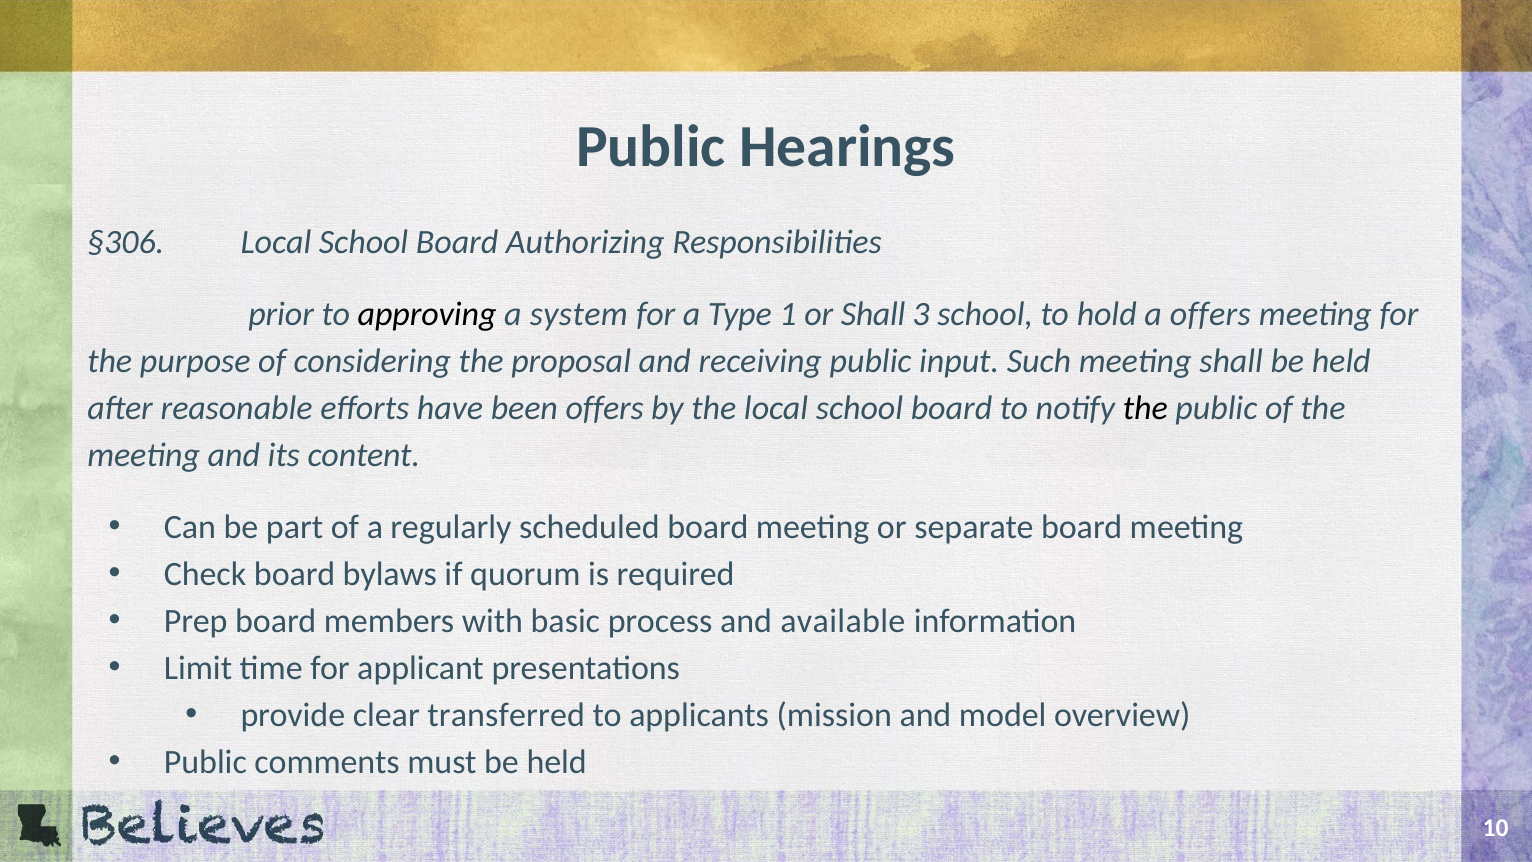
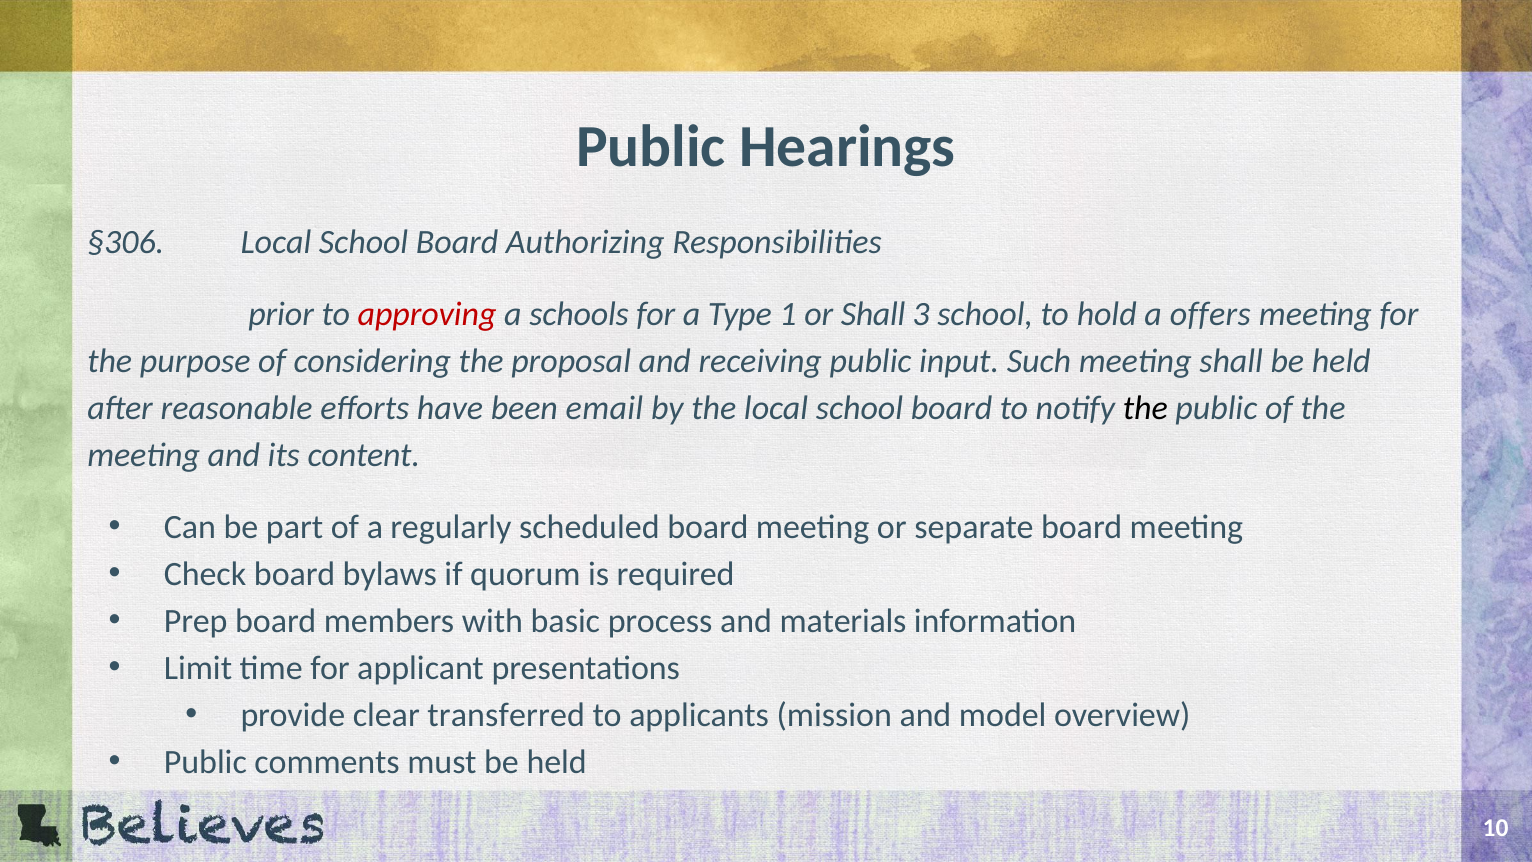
approving colour: black -> red
system: system -> schools
been offers: offers -> email
available: available -> materials
